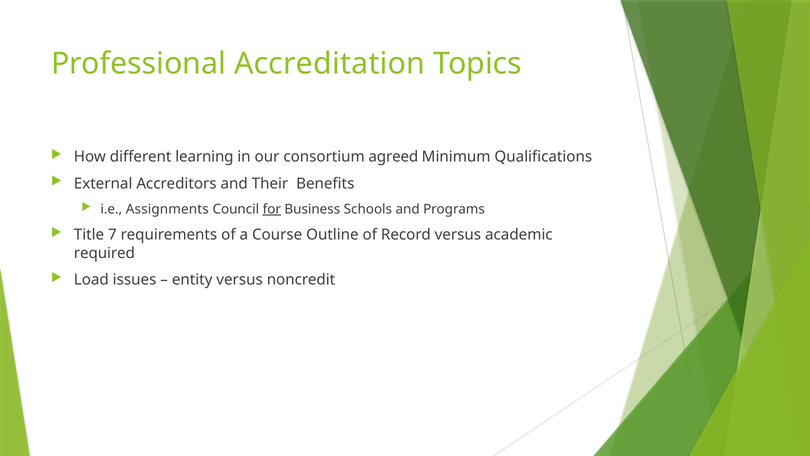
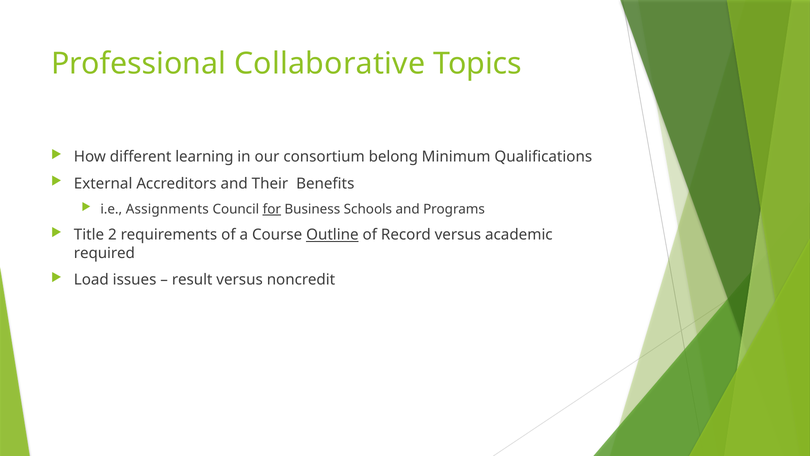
Accreditation: Accreditation -> Collaborative
agreed: agreed -> belong
7: 7 -> 2
Outline underline: none -> present
entity: entity -> result
